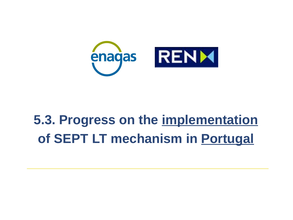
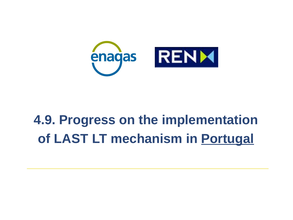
5.3: 5.3 -> 4.9
implementation underline: present -> none
SEPT: SEPT -> LAST
